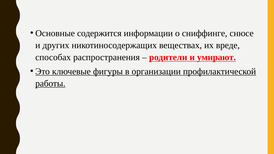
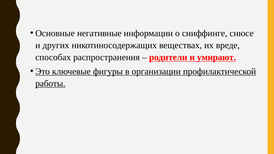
содержится: содержится -> негативные
